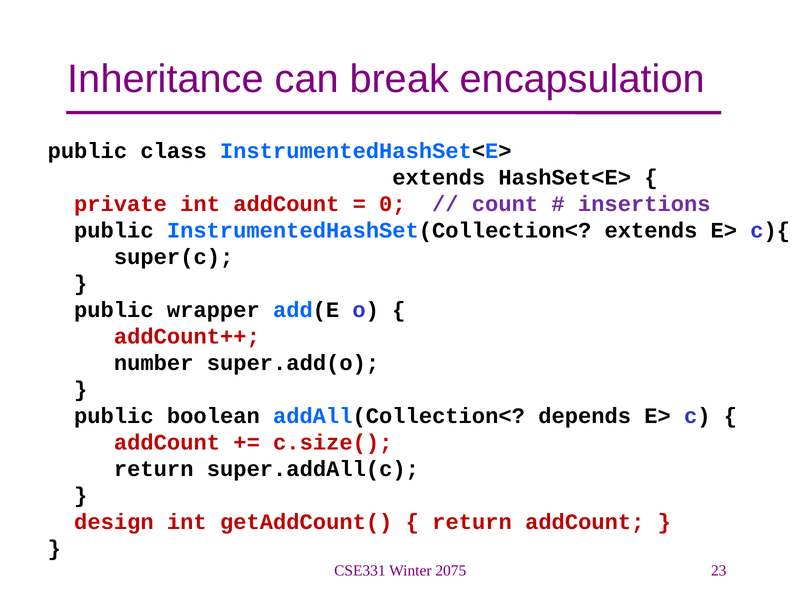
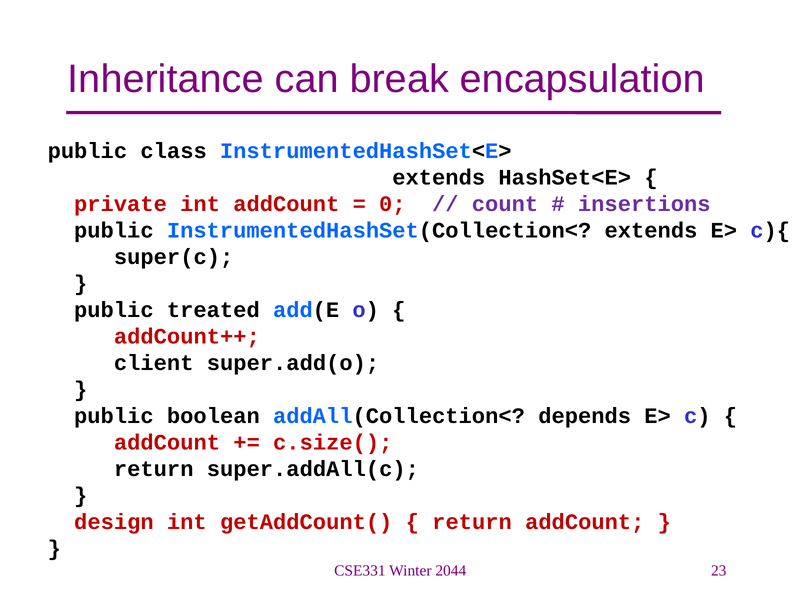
wrapper: wrapper -> treated
number: number -> client
2075: 2075 -> 2044
